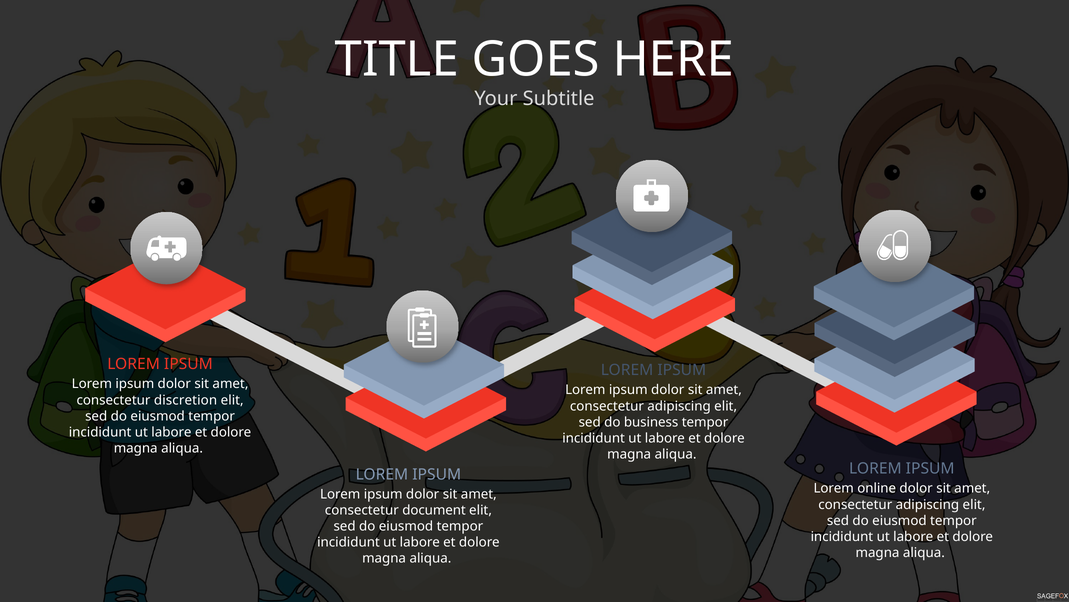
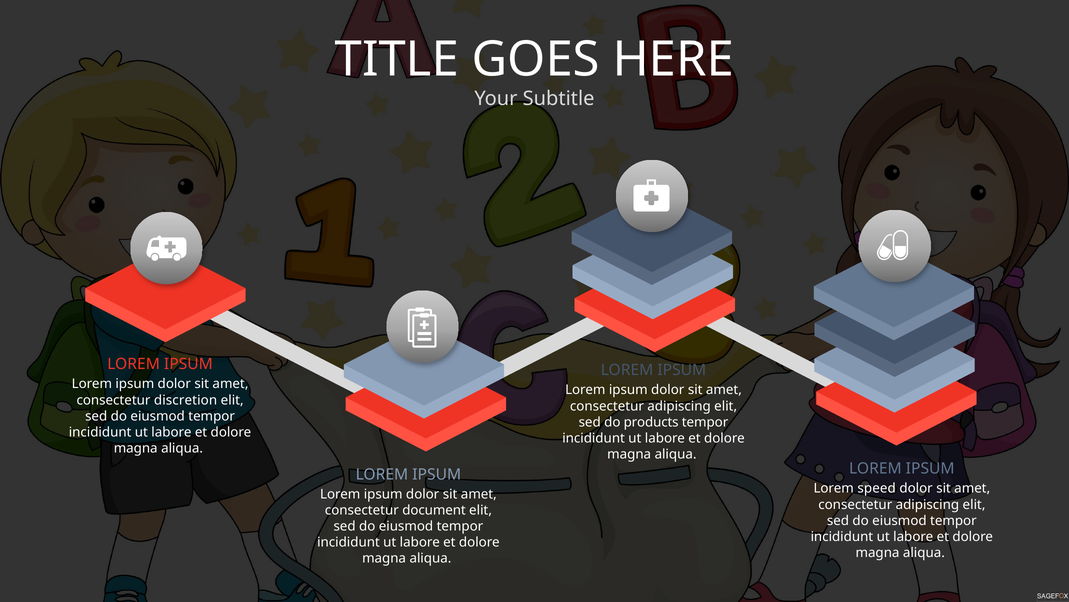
business: business -> products
online: online -> speed
